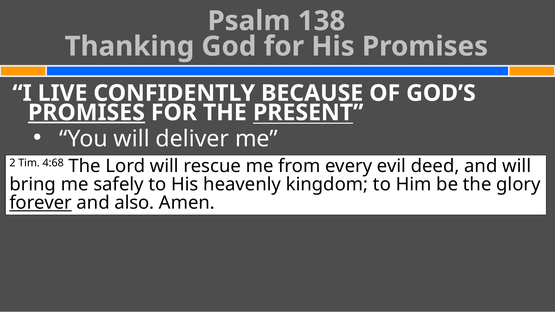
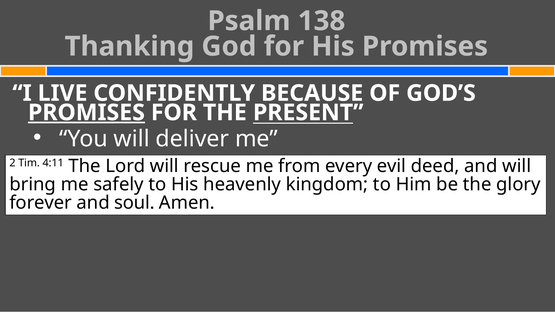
4:68: 4:68 -> 4:11
forever underline: present -> none
also: also -> soul
